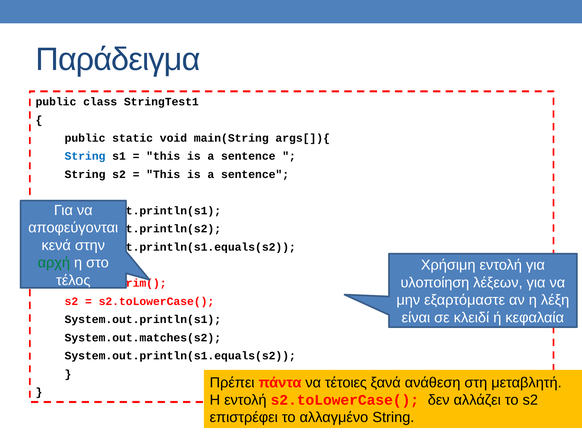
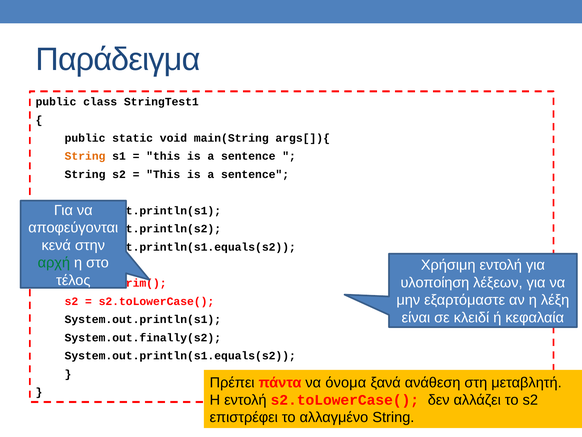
String at (85, 156) colour: blue -> orange
System.out.matches(s2: System.out.matches(s2 -> System.out.finally(s2
τέτοιες: τέτοιες -> όνομα
